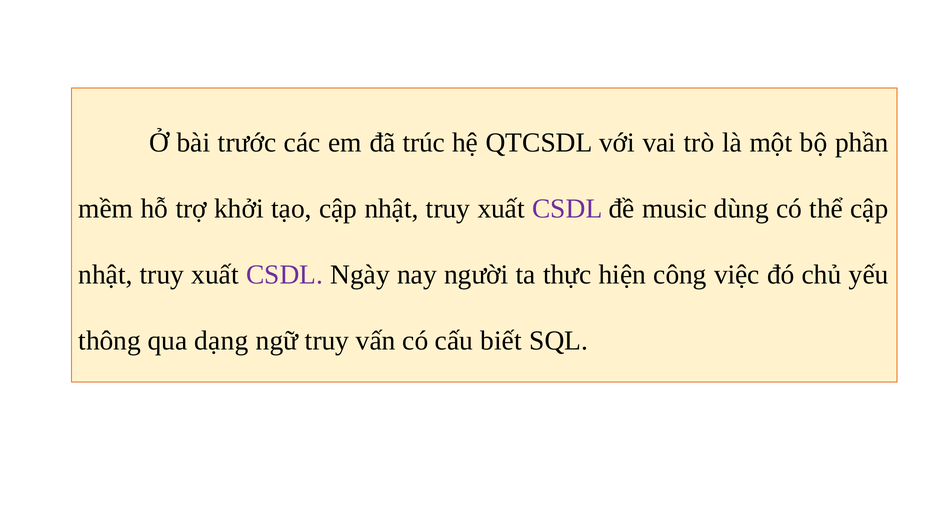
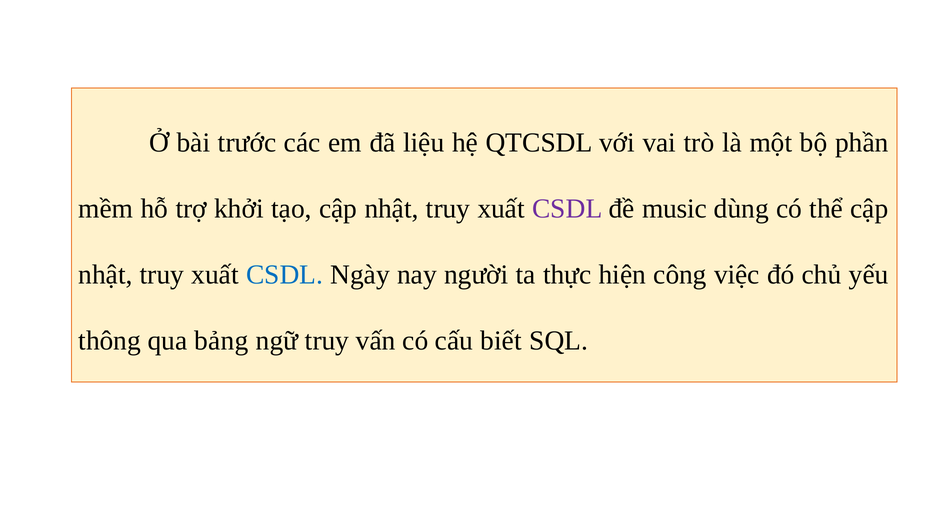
trúc: trúc -> liệu
CSDL at (285, 275) colour: purple -> blue
dạng: dạng -> bảng
